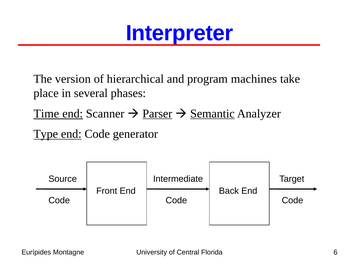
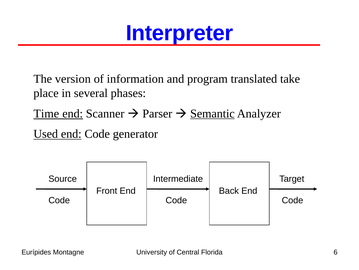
hierarchical: hierarchical -> information
machines: machines -> translated
Parser underline: present -> none
Type: Type -> Used
